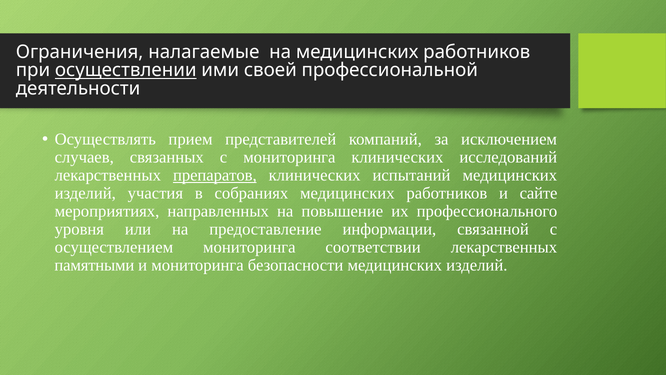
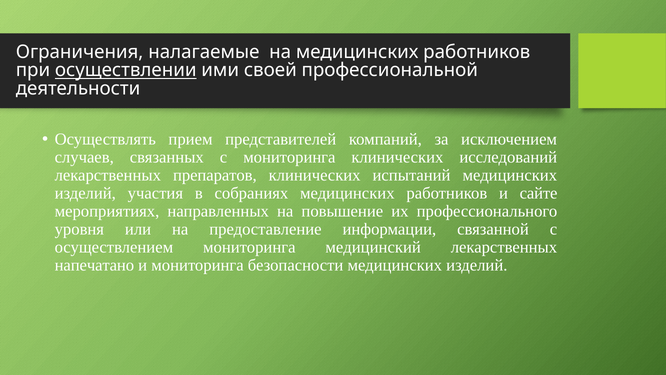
препаратов underline: present -> none
соответствии: соответствии -> медицинский
памятными: памятными -> напечатано
